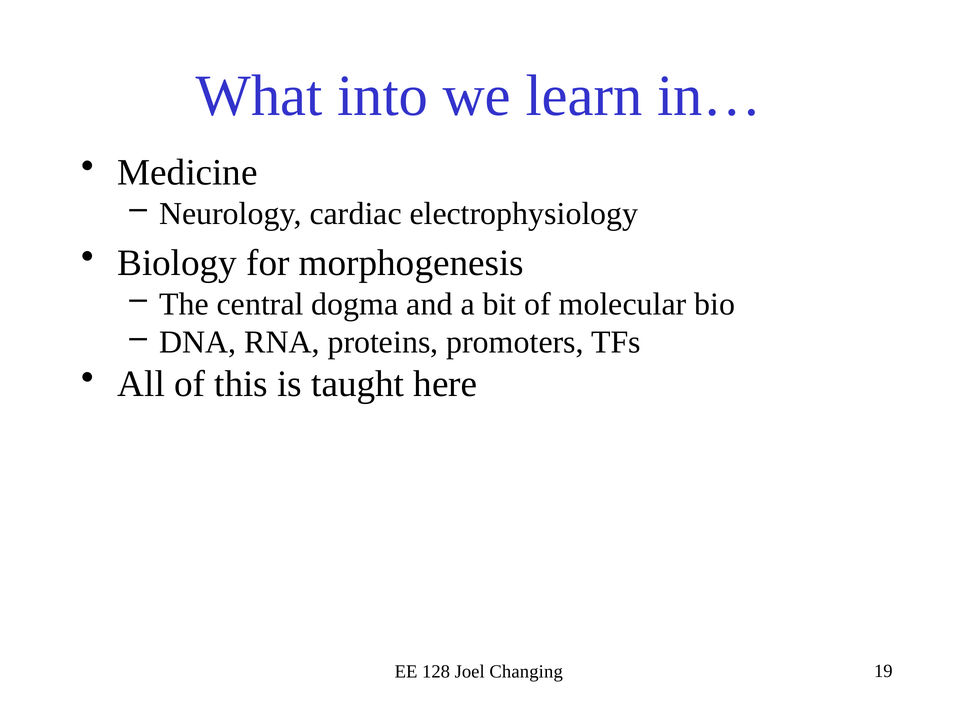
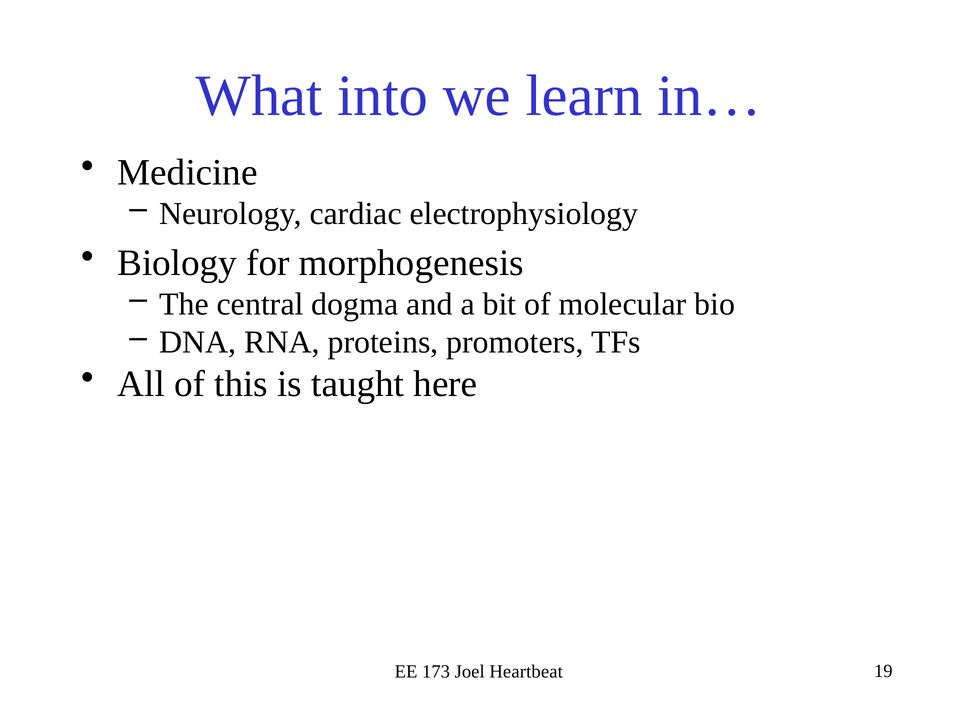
128: 128 -> 173
Changing: Changing -> Heartbeat
